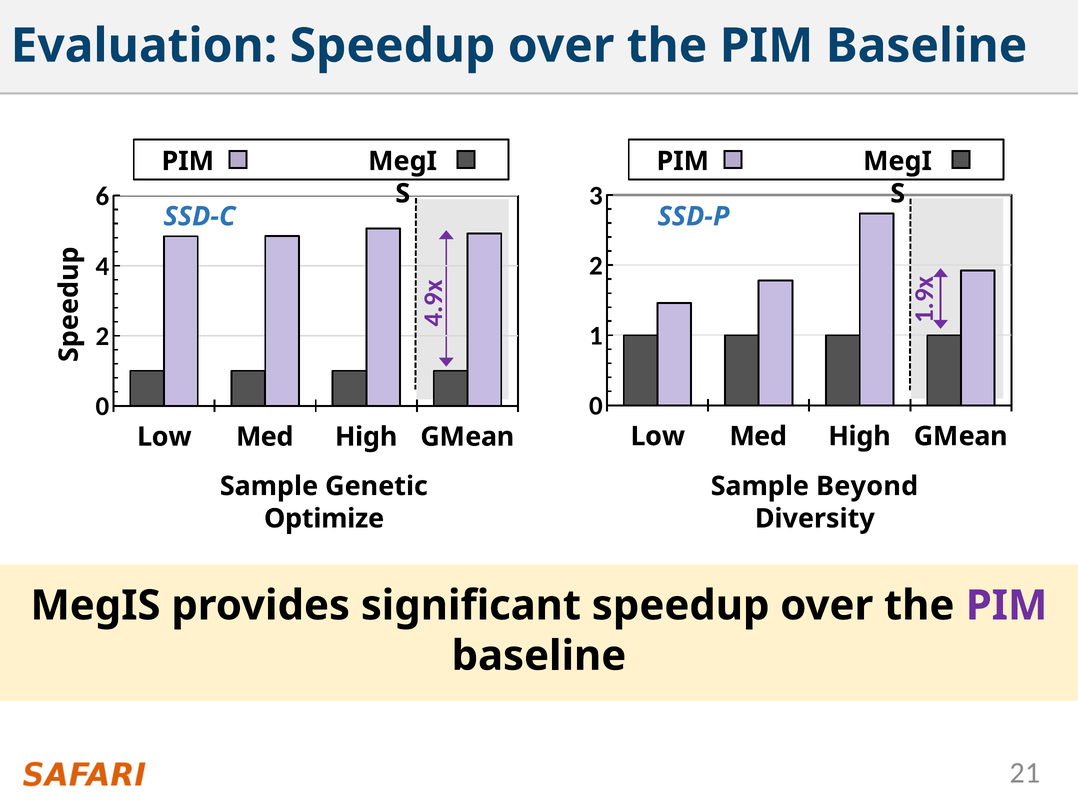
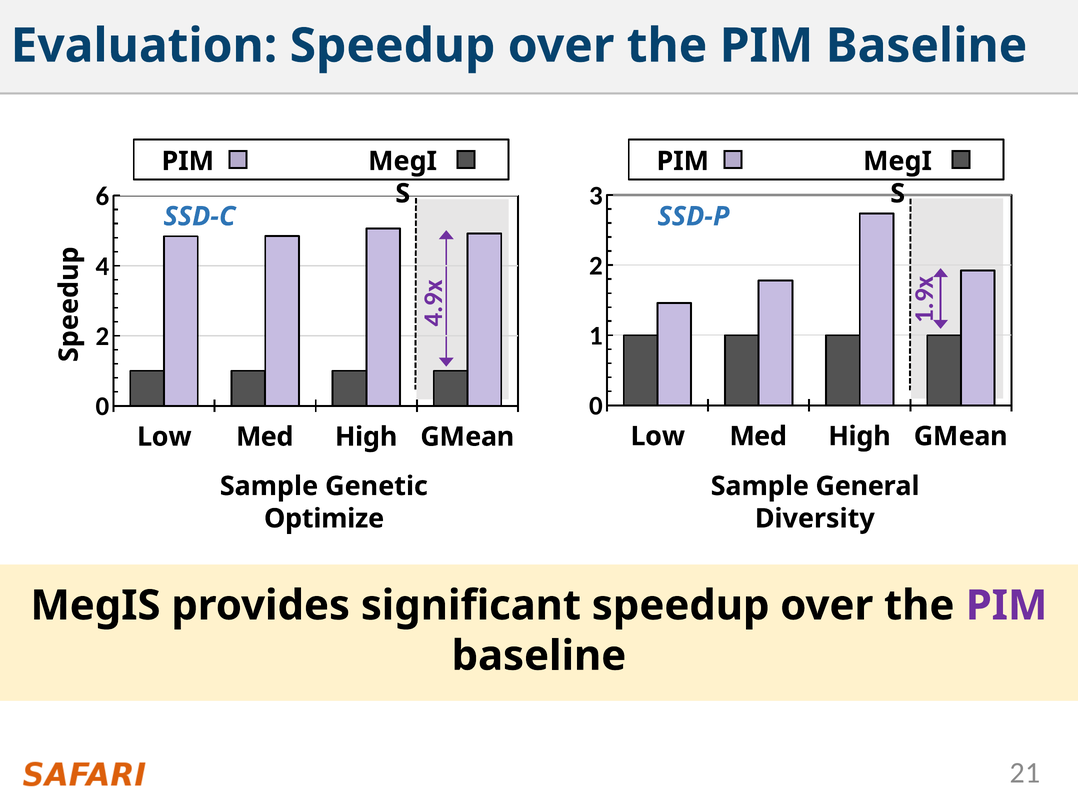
Beyond: Beyond -> General
